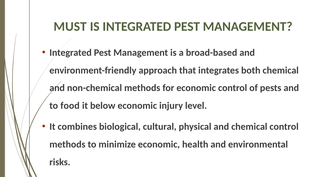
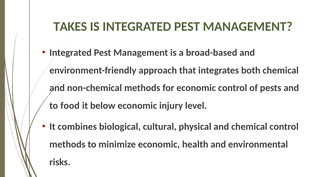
MUST: MUST -> TAKES
